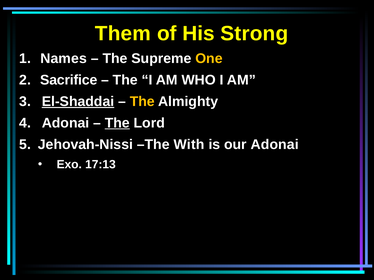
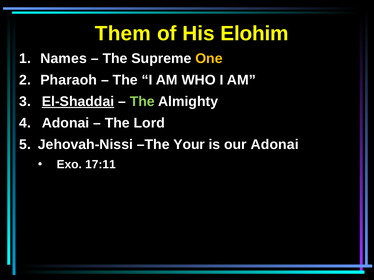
Strong: Strong -> Elohim
Sacrifice: Sacrifice -> Pharaoh
The at (142, 102) colour: yellow -> light green
The at (117, 123) underline: present -> none
With: With -> Your
17:13: 17:13 -> 17:11
